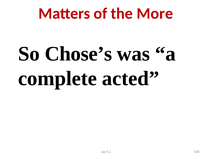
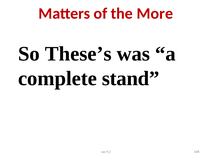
Chose’s: Chose’s -> These’s
acted: acted -> stand
